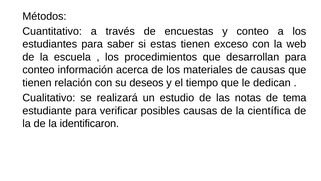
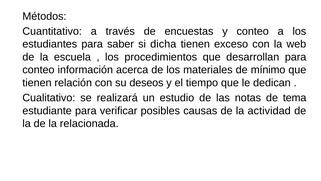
estas: estas -> dicha
de causas: causas -> mínimo
científica: científica -> actividad
identificaron: identificaron -> relacionada
